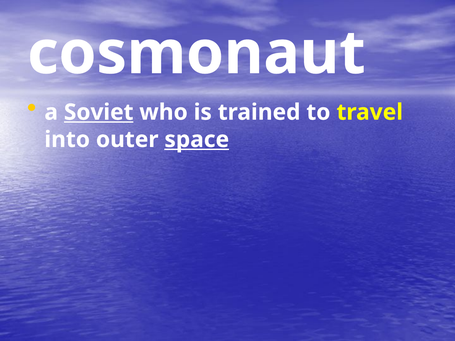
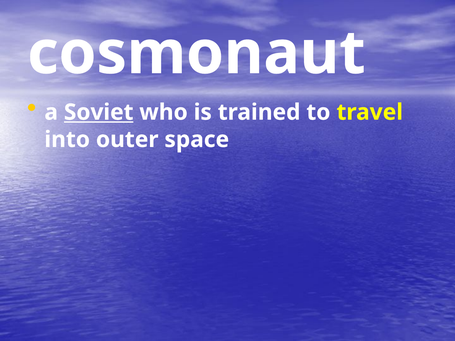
space underline: present -> none
